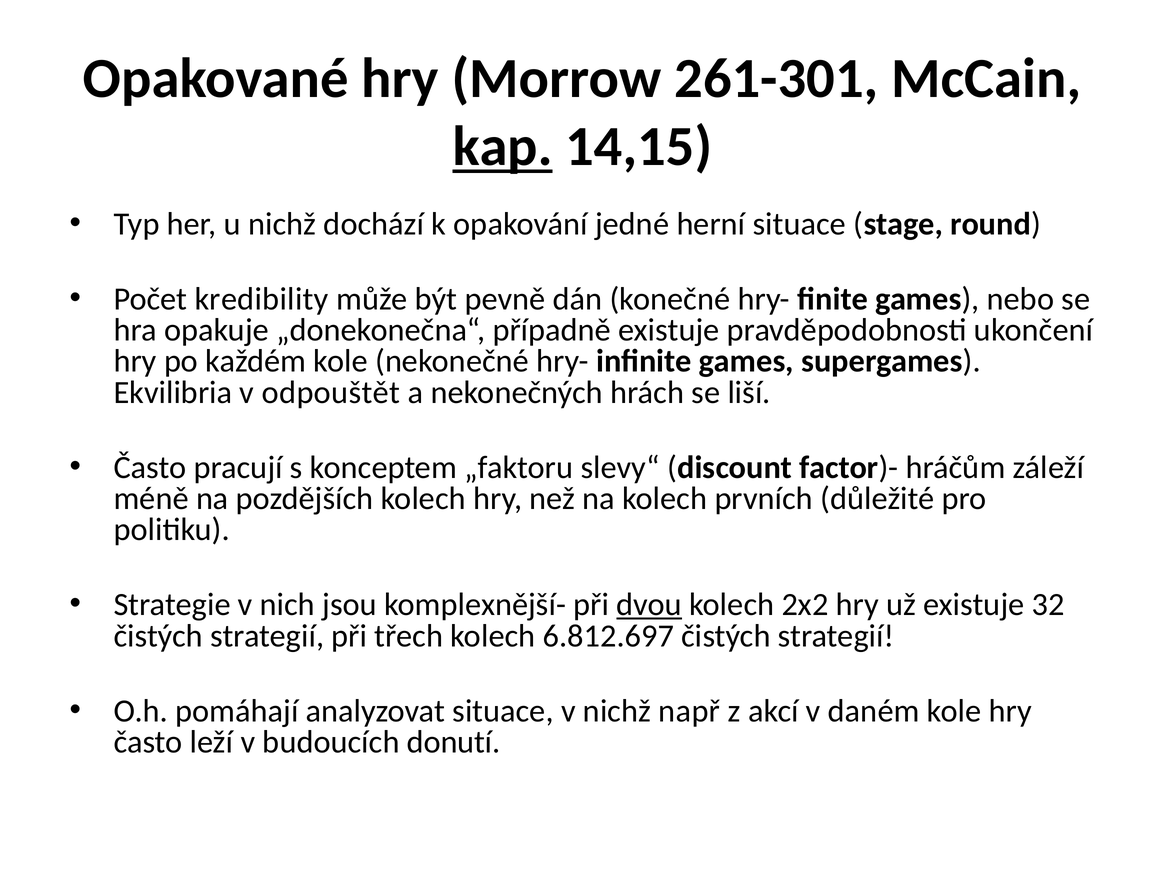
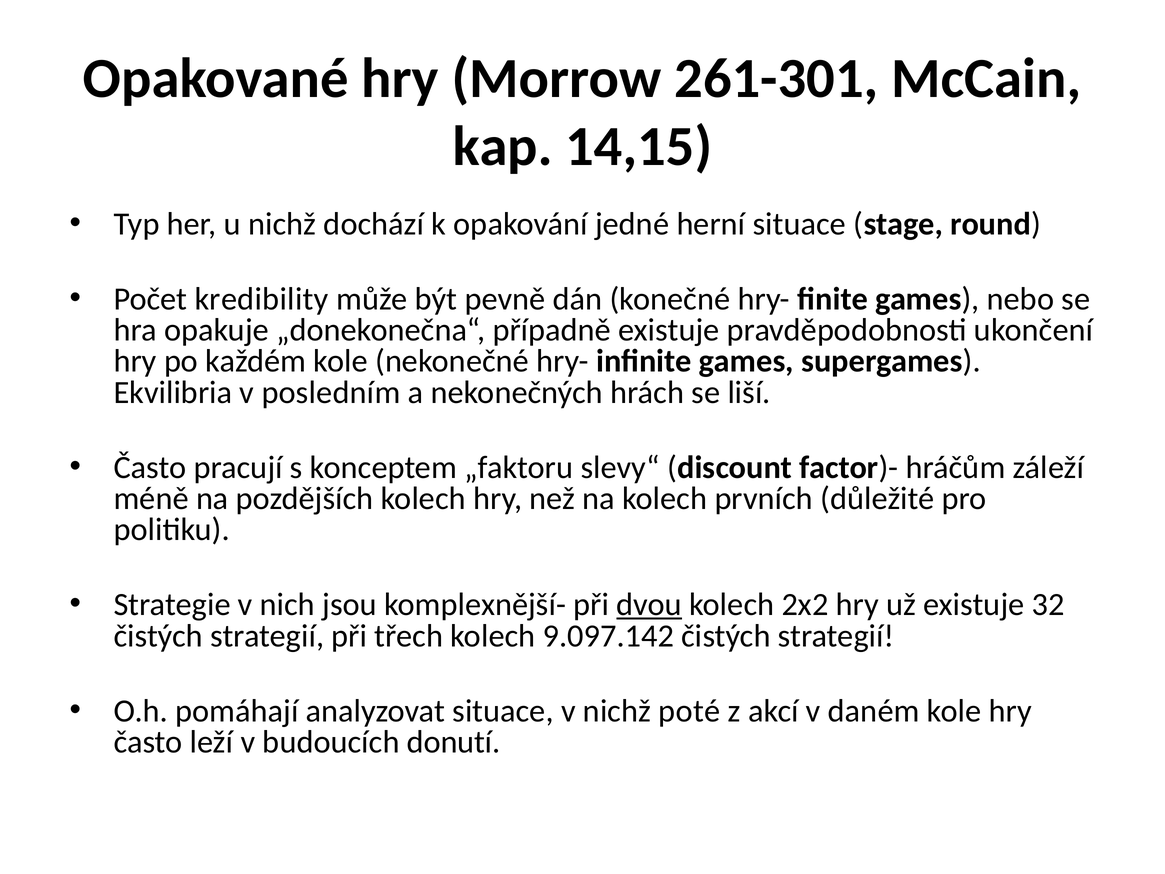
kap underline: present -> none
odpouštět: odpouštět -> posledním
6.812.697: 6.812.697 -> 9.097.142
např: např -> poté
